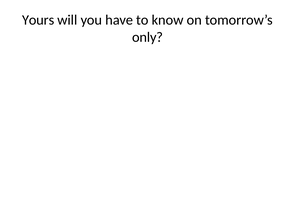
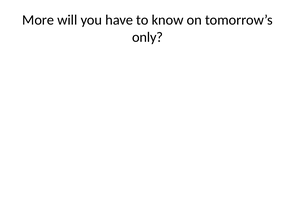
Yours: Yours -> More
